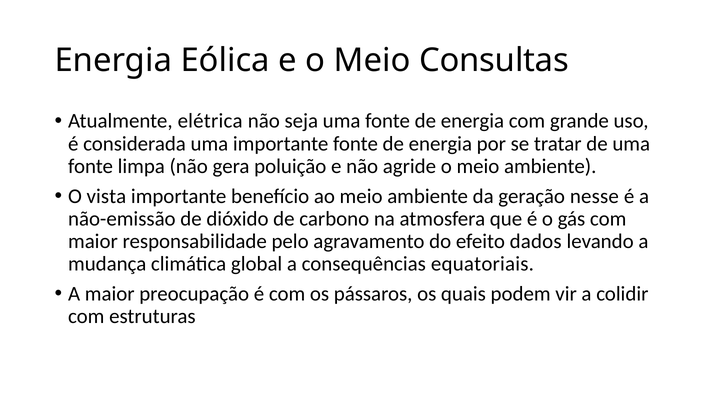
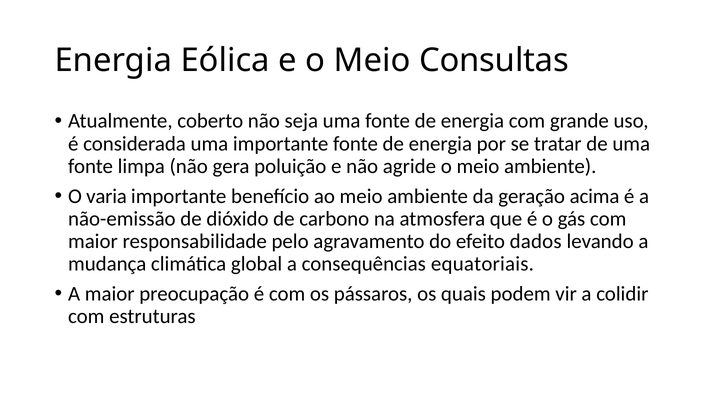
elétrica: elétrica -> coberto
vista: vista -> varia
nesse: nesse -> acima
